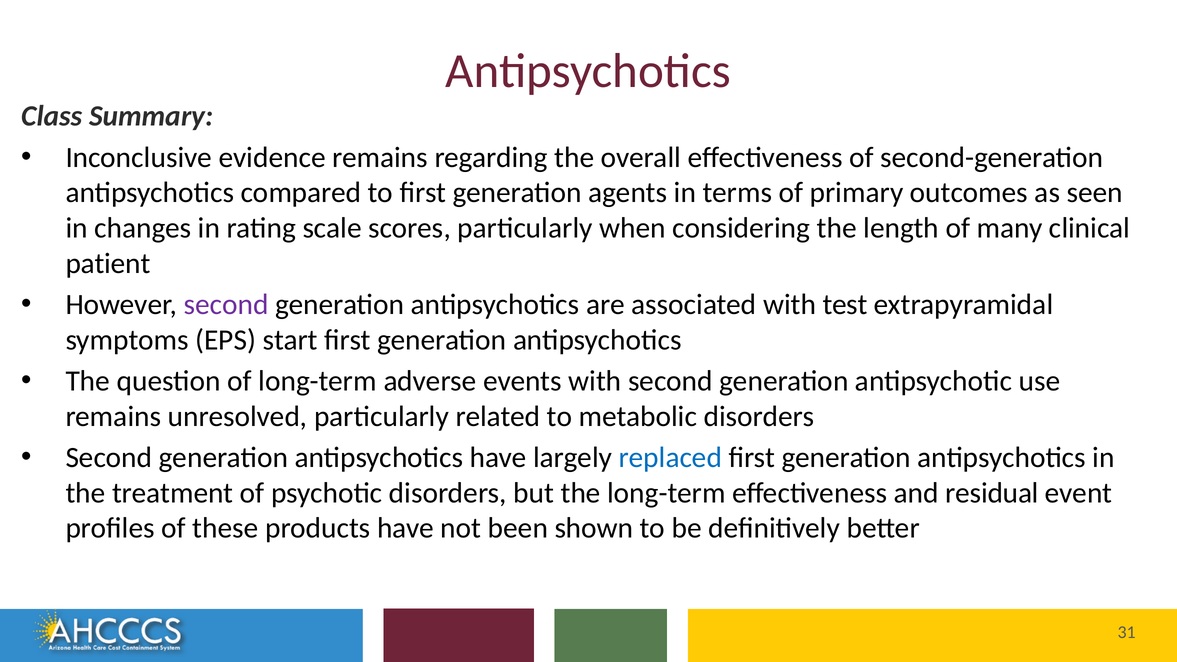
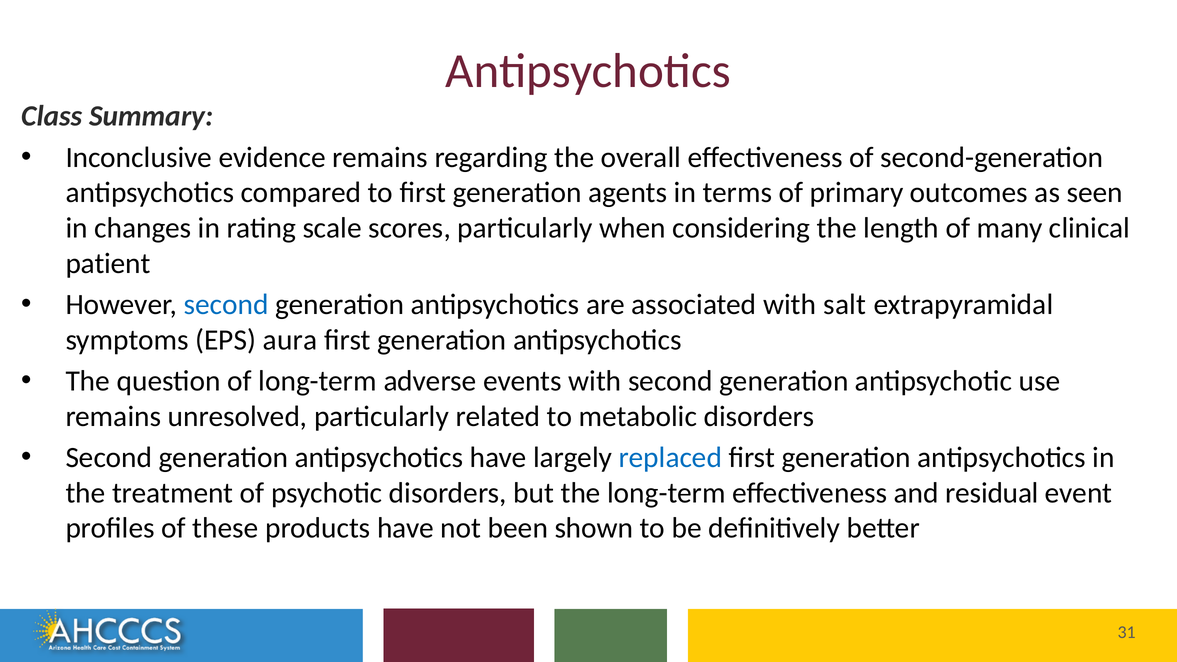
second at (226, 305) colour: purple -> blue
test: test -> salt
start: start -> aura
